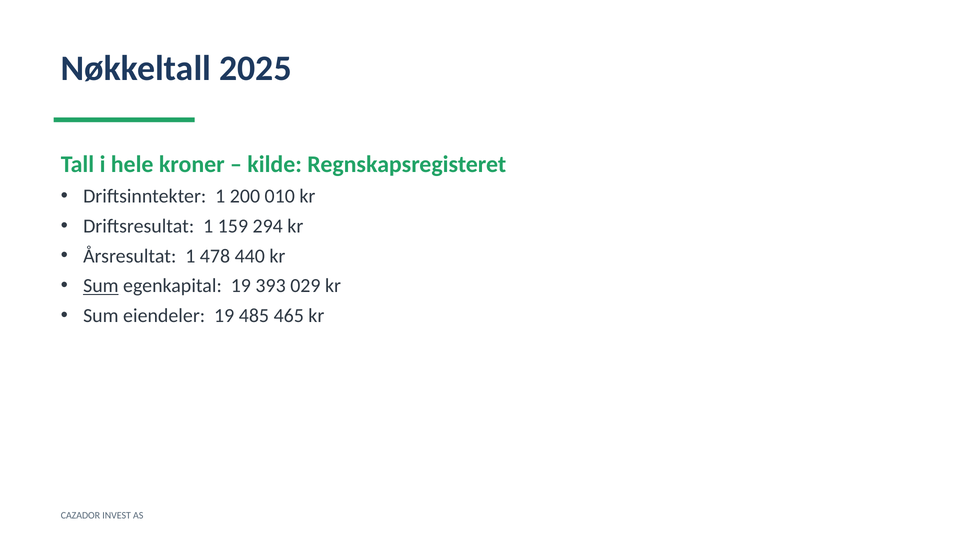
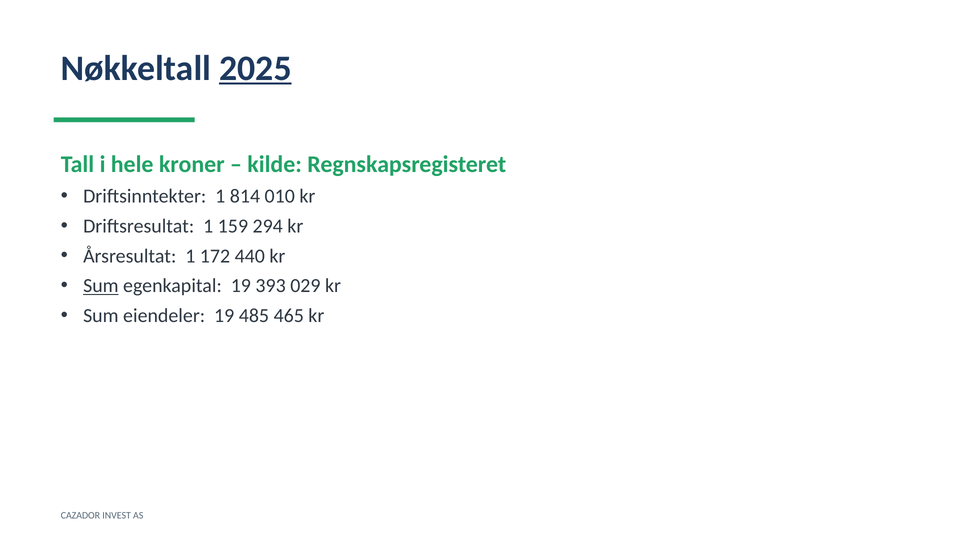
2025 underline: none -> present
200: 200 -> 814
478: 478 -> 172
